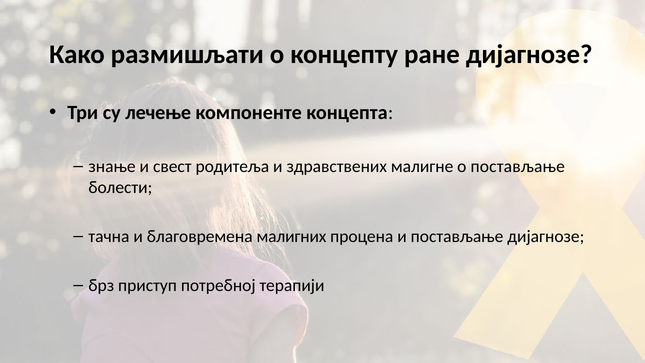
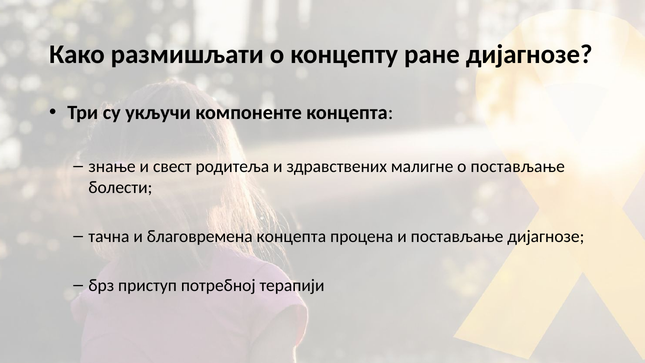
лечење: лечење -> укључи
благовремена малигних: малигних -> концепта
